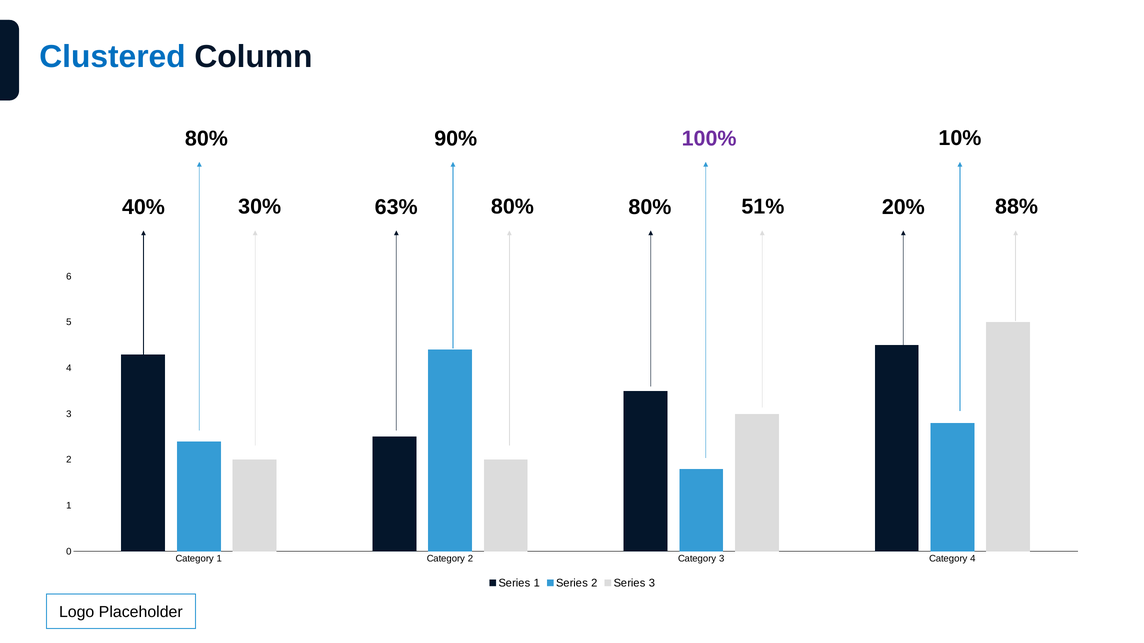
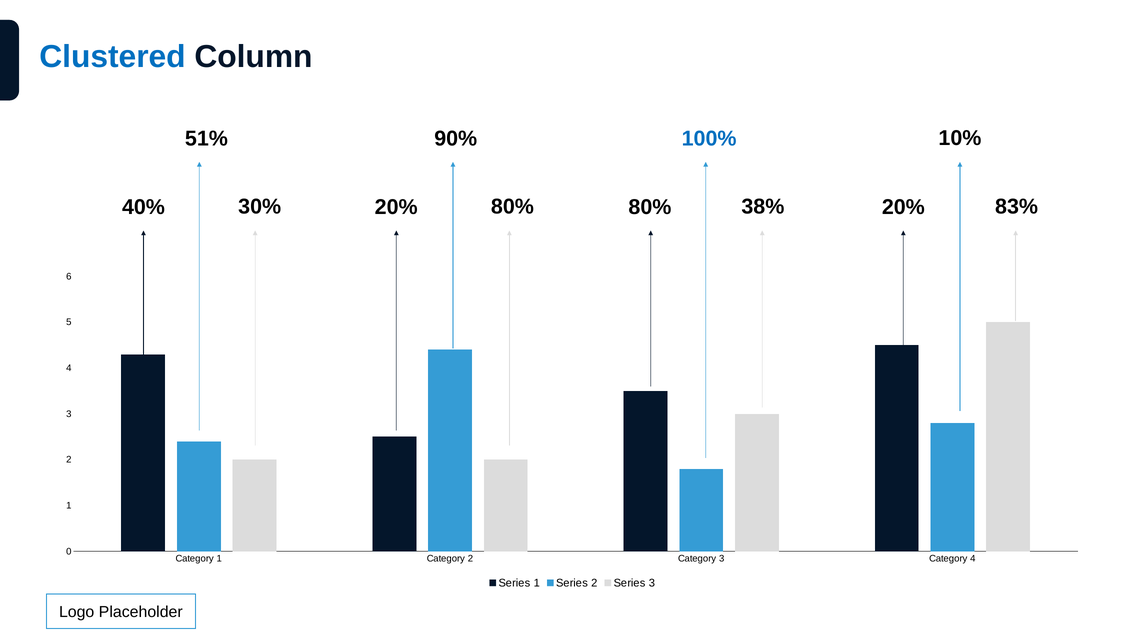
100% colour: purple -> blue
80% at (206, 139): 80% -> 51%
30% 63%: 63% -> 20%
88%: 88% -> 83%
51%: 51% -> 38%
